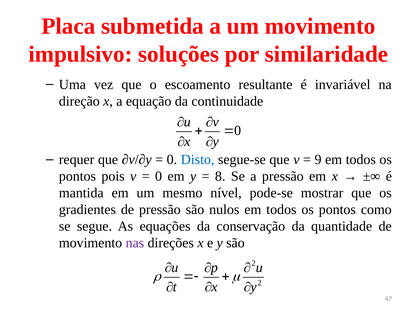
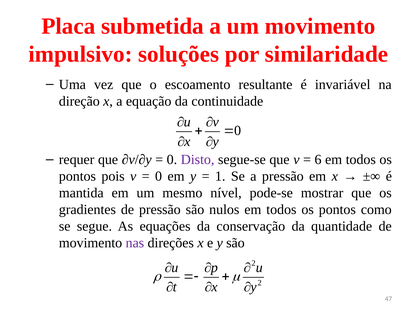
Disto colour: blue -> purple
9: 9 -> 6
8: 8 -> 1
